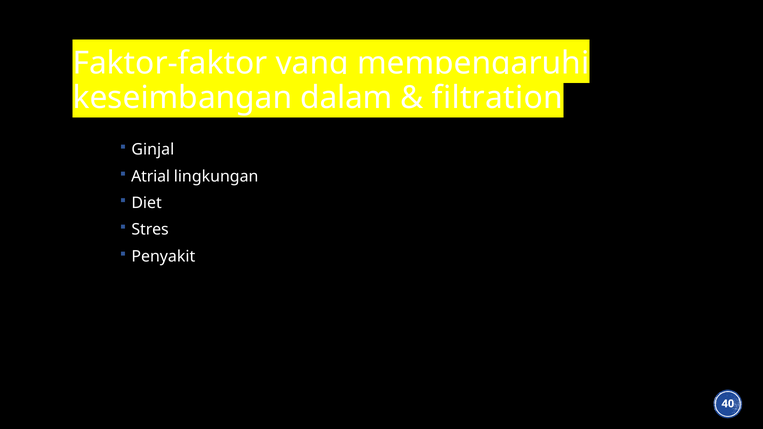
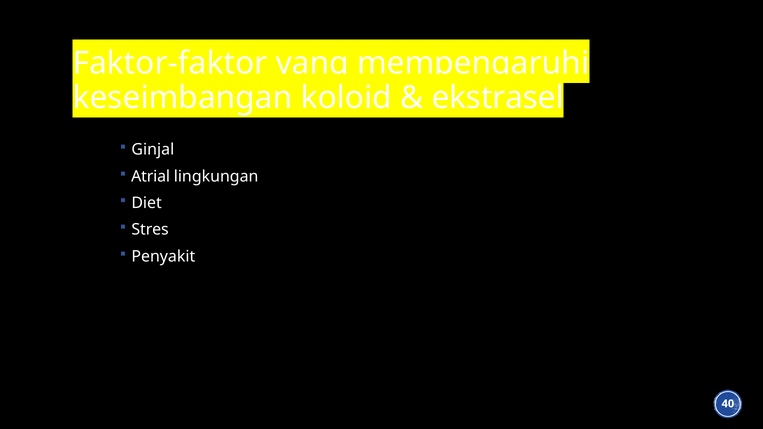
dalam: dalam -> koloid
filtration: filtration -> ekstrasel
